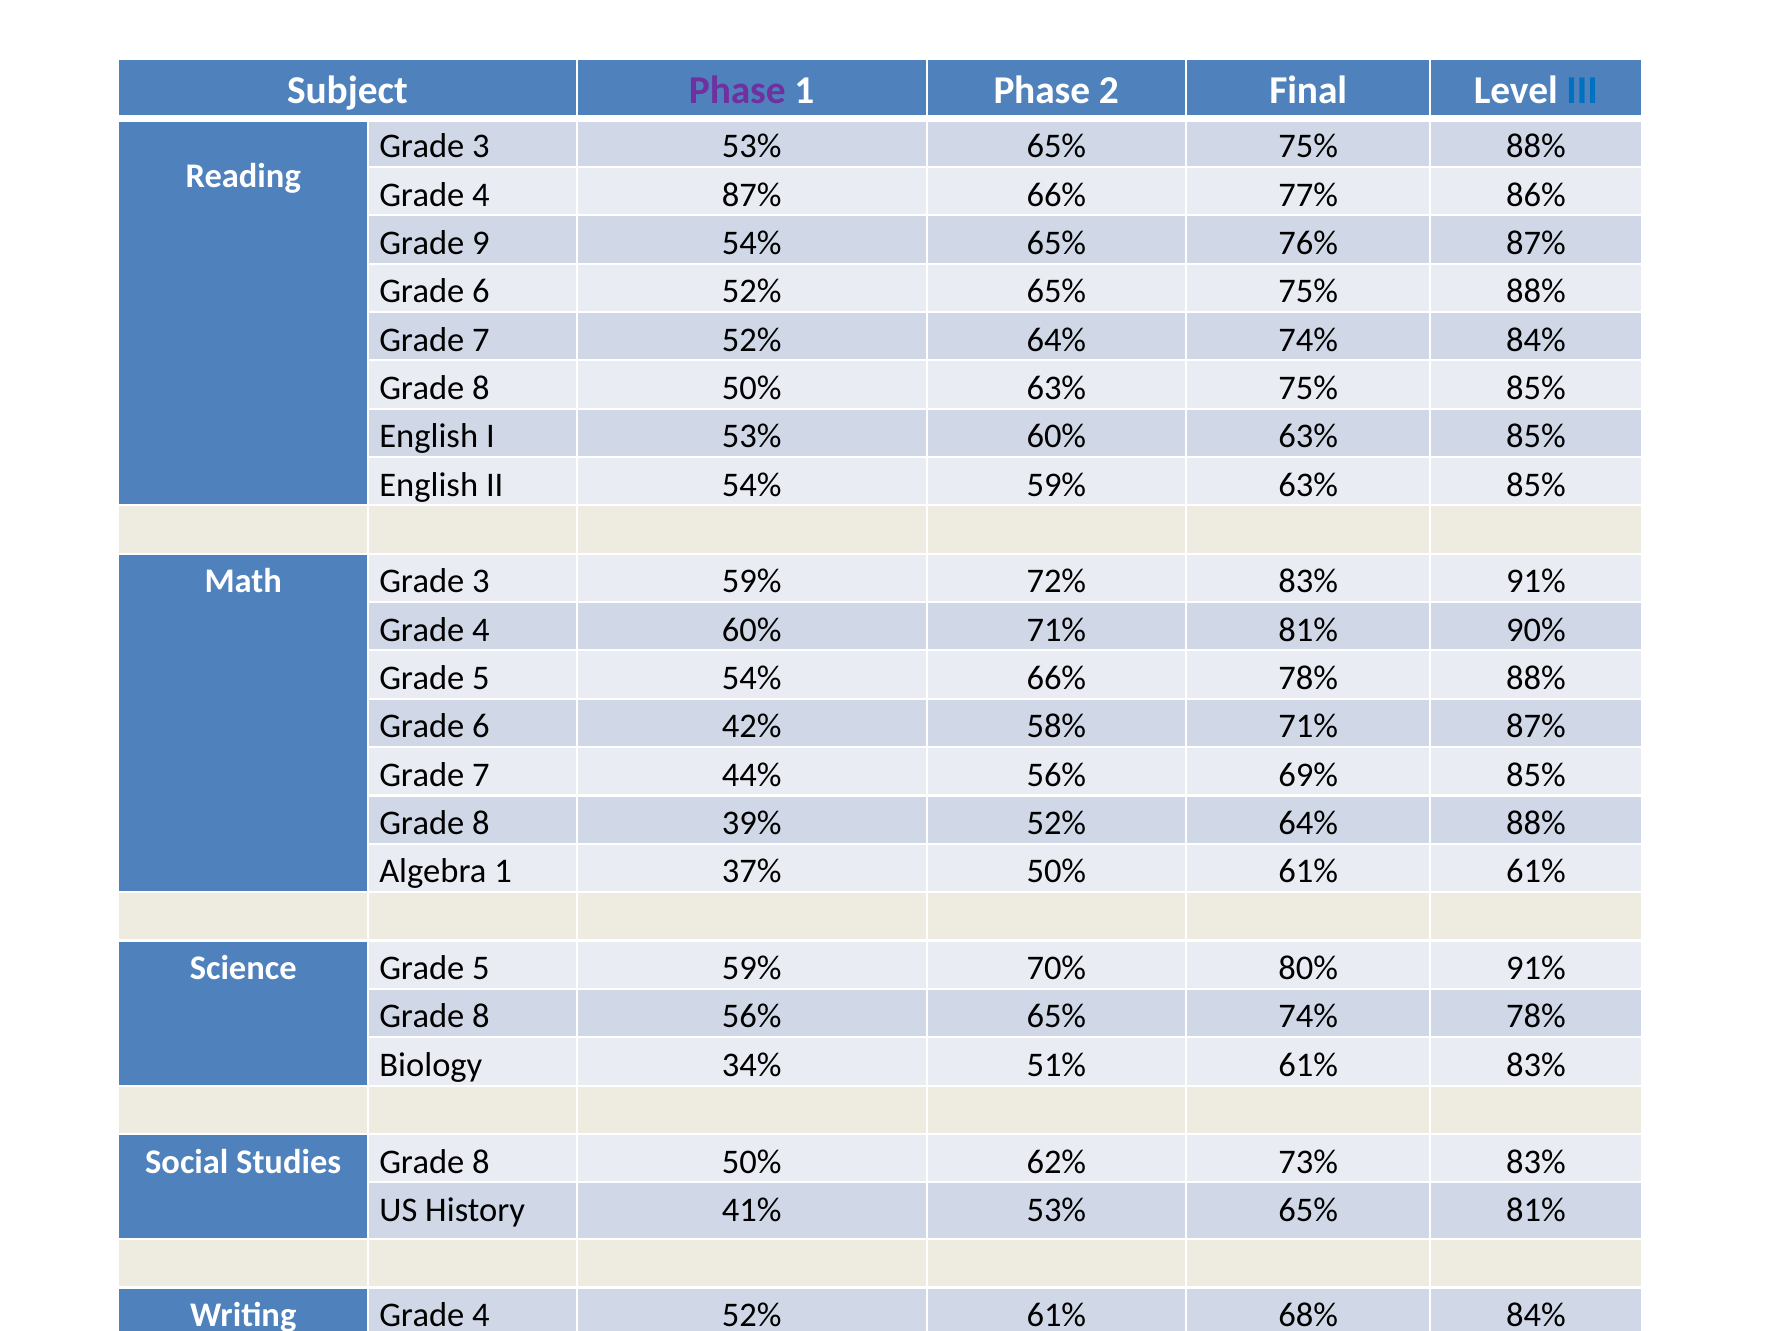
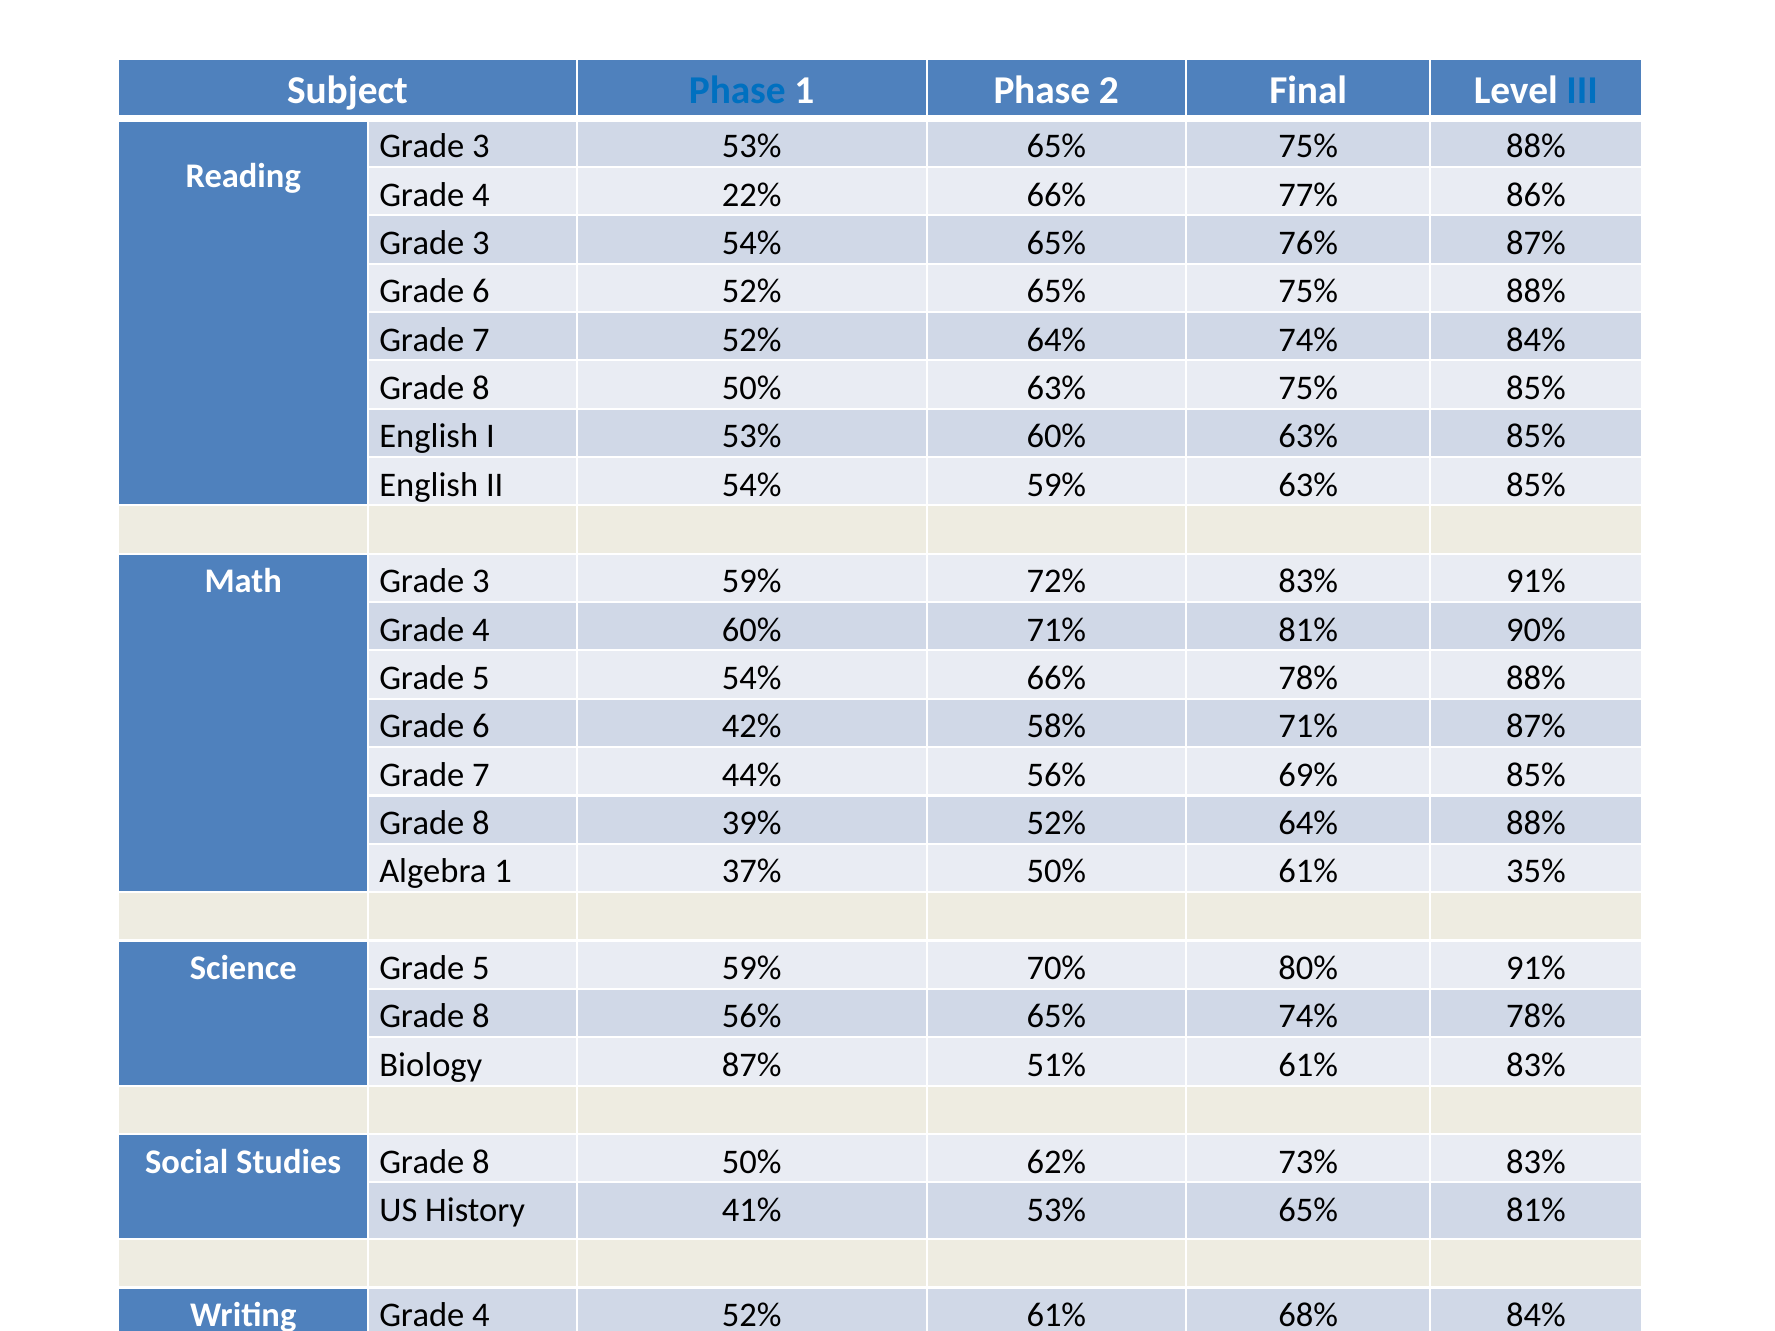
Phase at (737, 91) colour: purple -> blue
4 87%: 87% -> 22%
9 at (481, 243): 9 -> 3
61% 61%: 61% -> 35%
Biology 34%: 34% -> 87%
